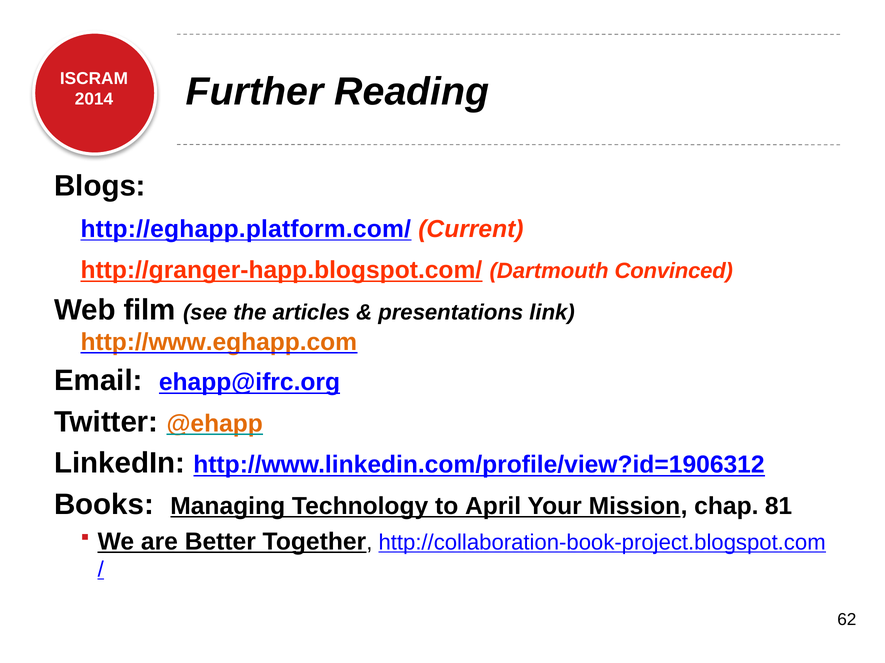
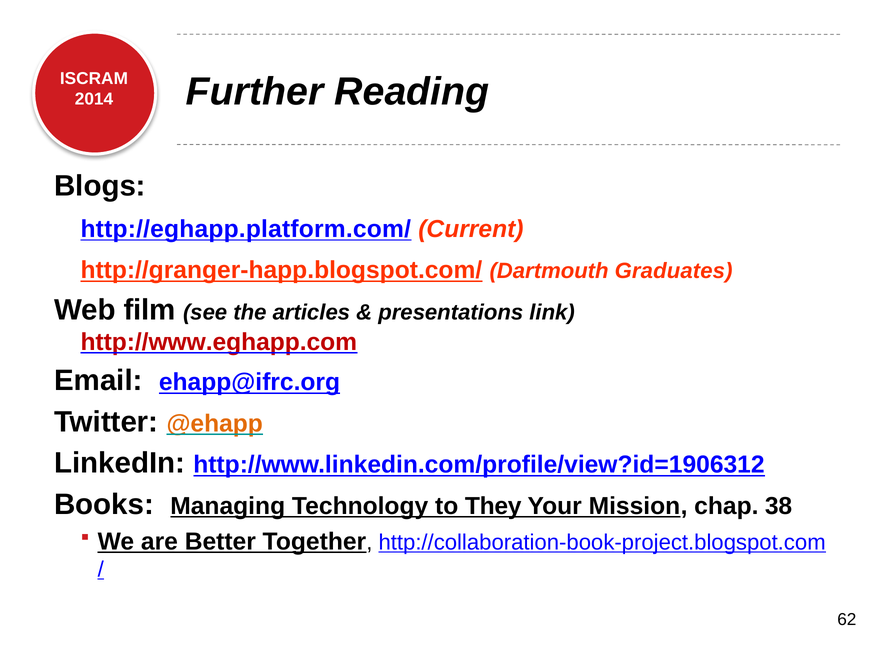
Convinced: Convinced -> Graduates
http://www.eghapp.com colour: orange -> red
April: April -> They
81: 81 -> 38
